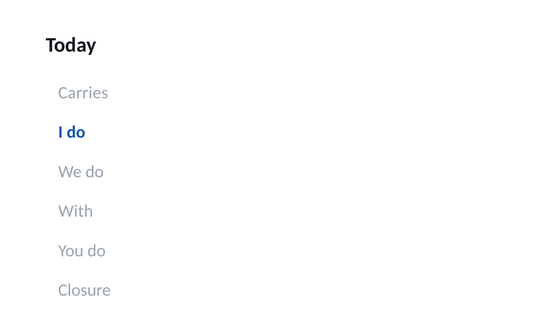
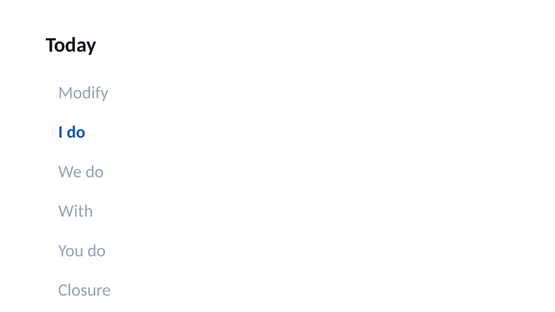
Carries: Carries -> Modify
